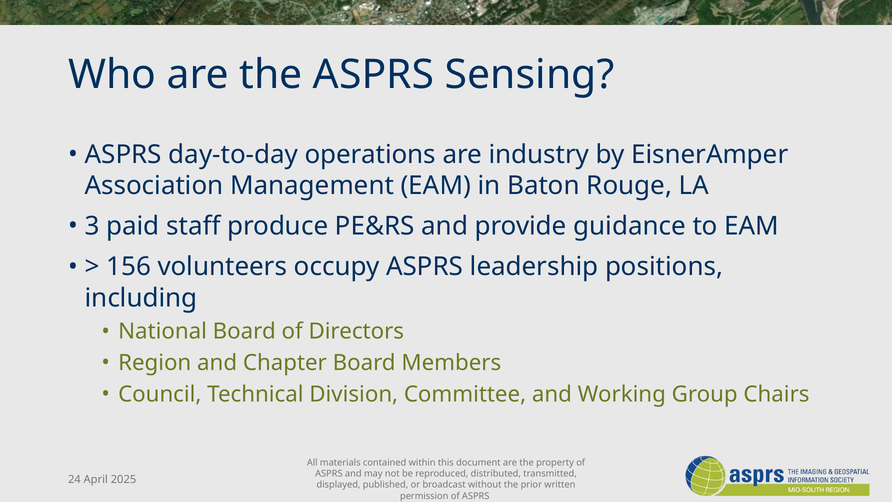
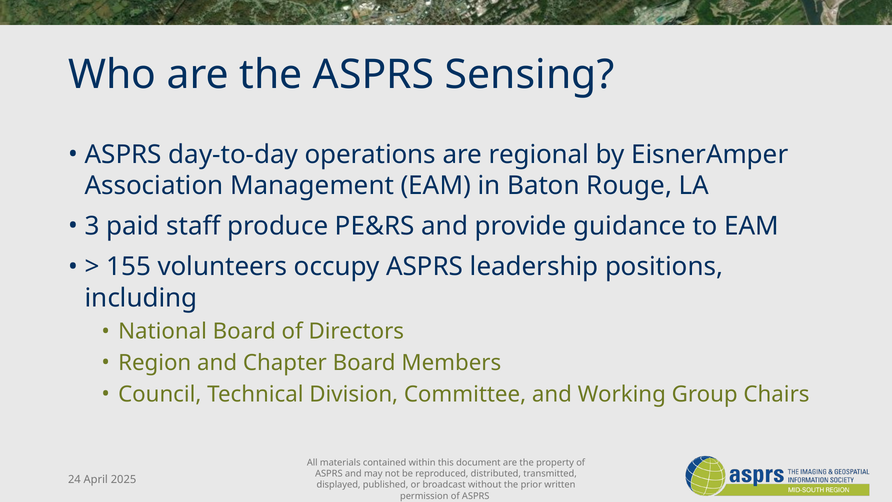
industry: industry -> regional
156: 156 -> 155
